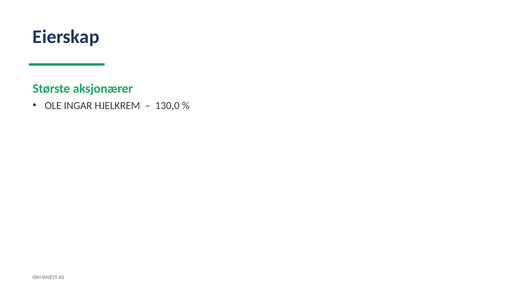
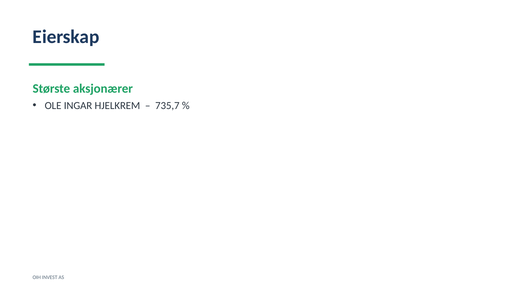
130,0: 130,0 -> 735,7
